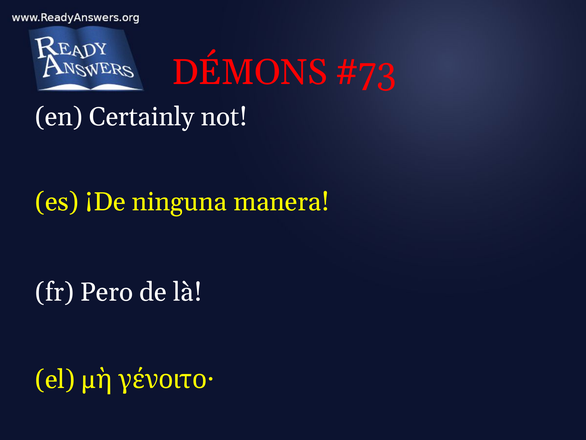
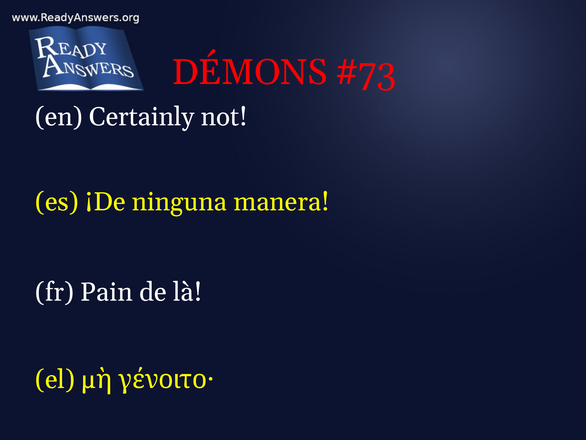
Pero: Pero -> Pain
